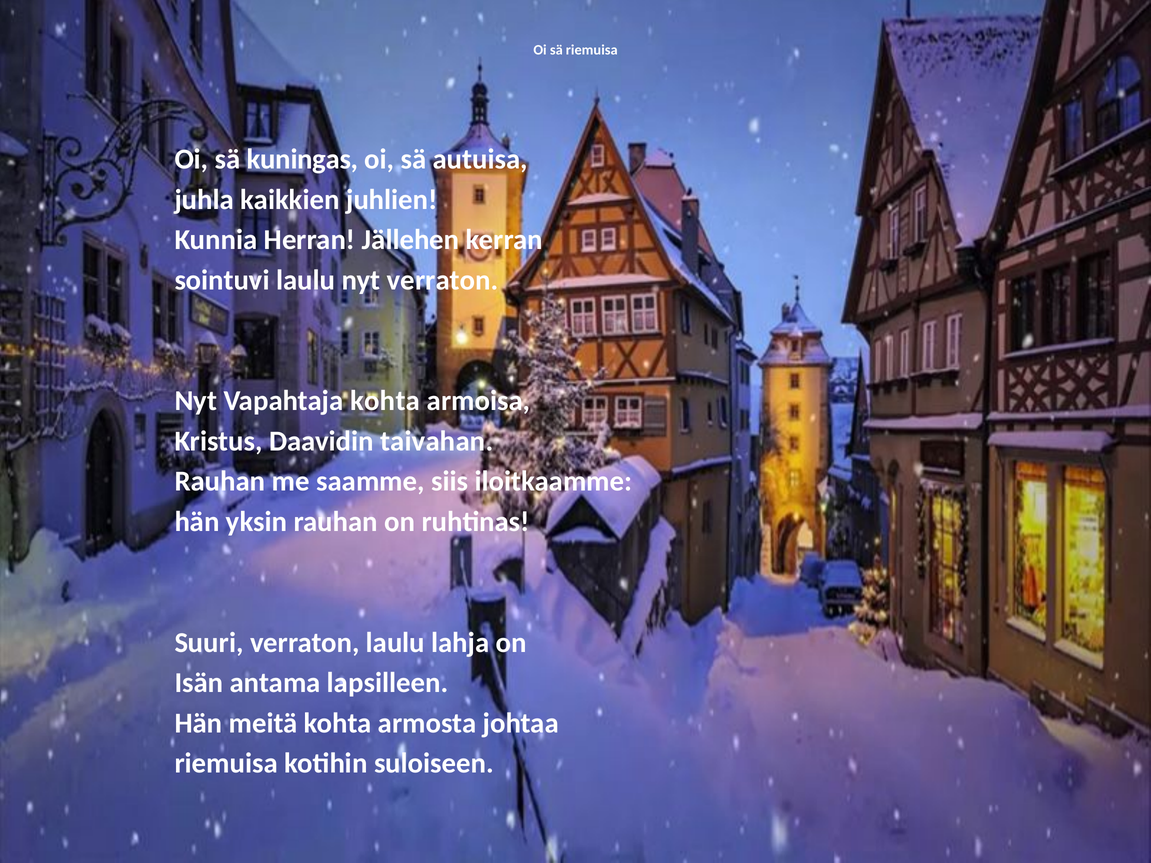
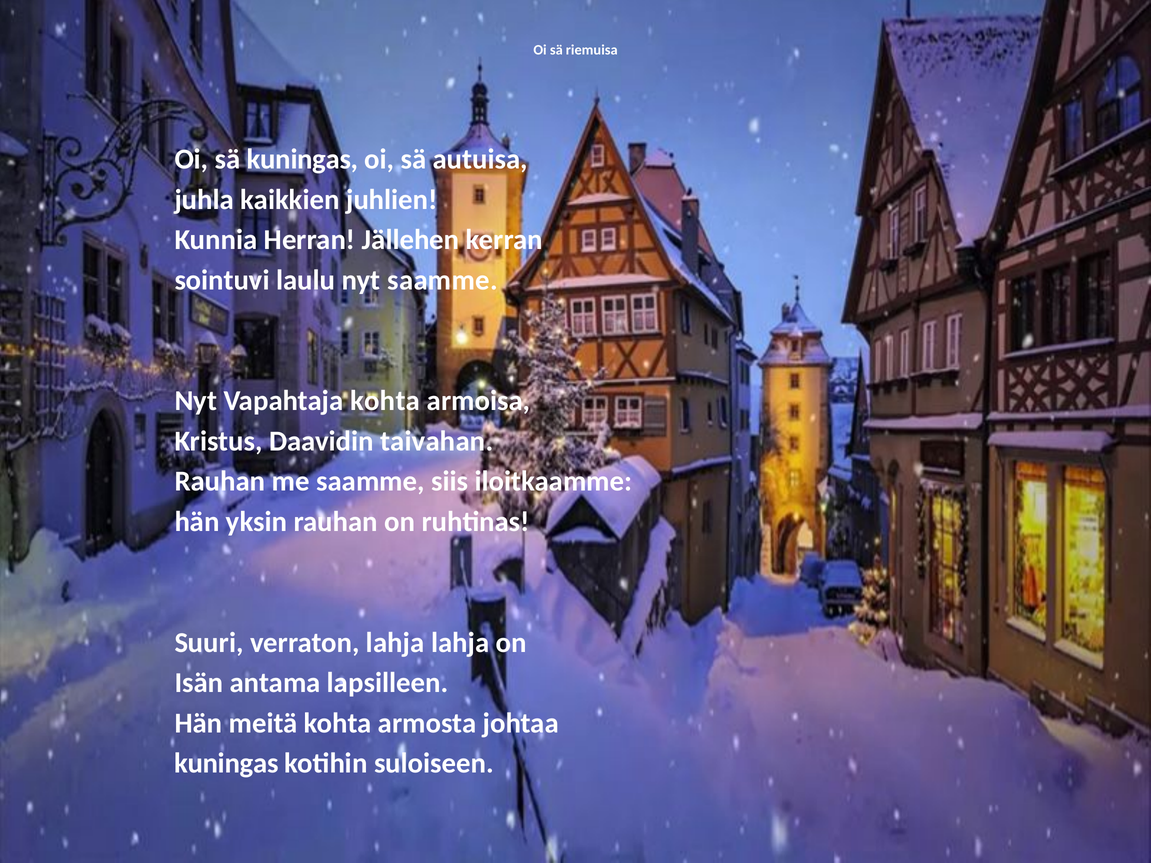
nyt verraton: verraton -> saamme
verraton laulu: laulu -> lahja
riemuisa at (226, 764): riemuisa -> kuningas
